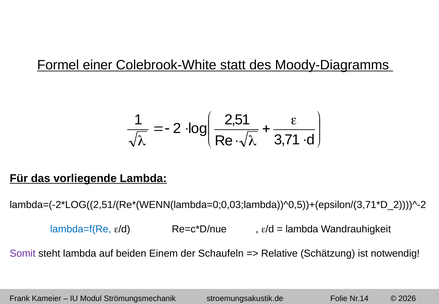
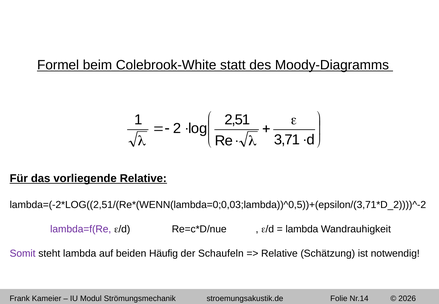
einer: einer -> beim
vorliegende Lambda: Lambda -> Relative
lambda=f(Re colour: blue -> purple
Einem: Einem -> Häufig
